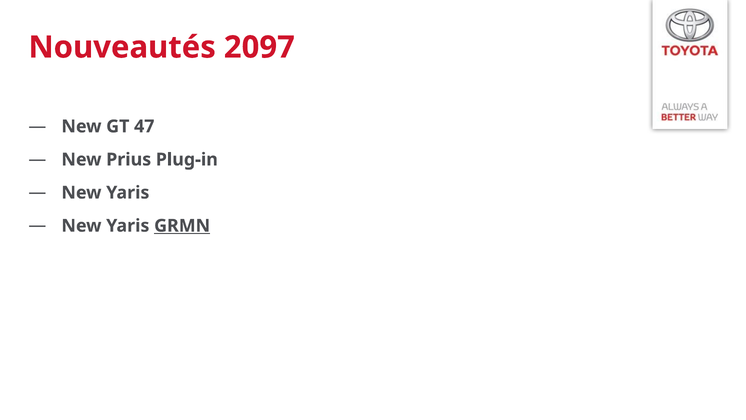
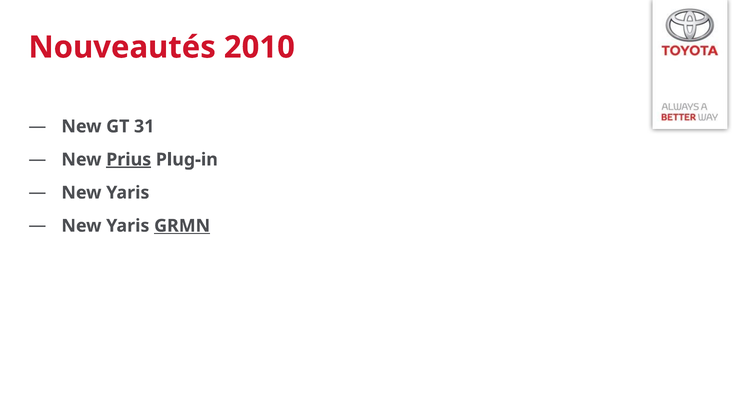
2097: 2097 -> 2010
47: 47 -> 31
Prius underline: none -> present
